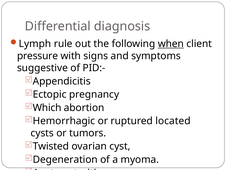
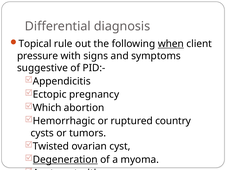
Lymph: Lymph -> Topical
located: located -> country
Degeneration underline: none -> present
